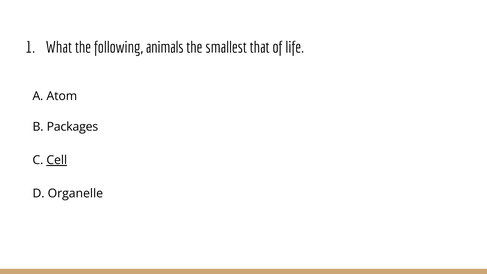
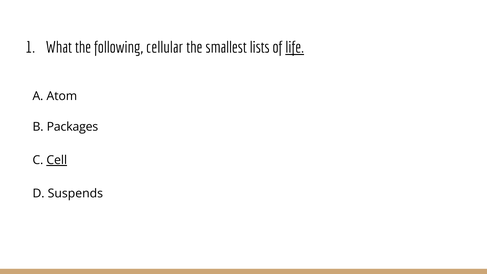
animals: animals -> cellular
that: that -> lists
life underline: none -> present
Organelle: Organelle -> Suspends
